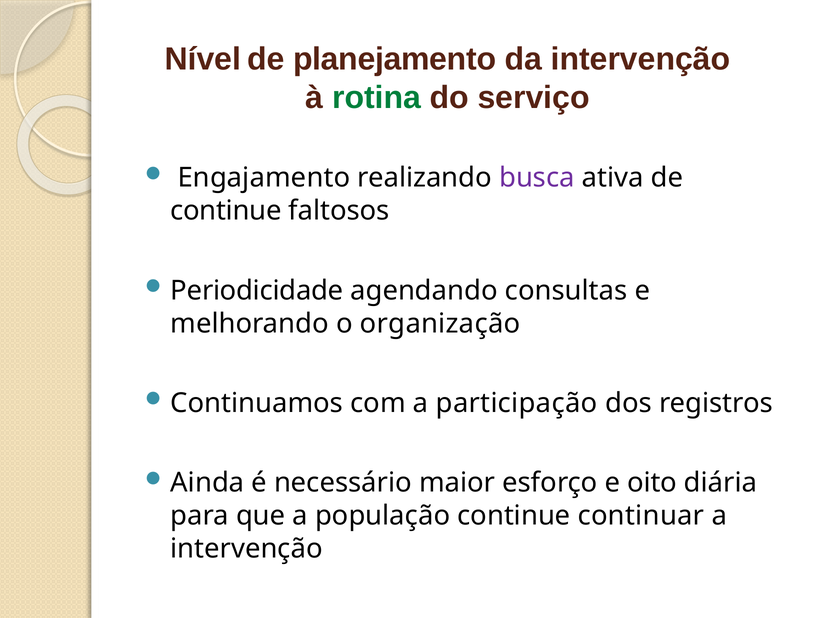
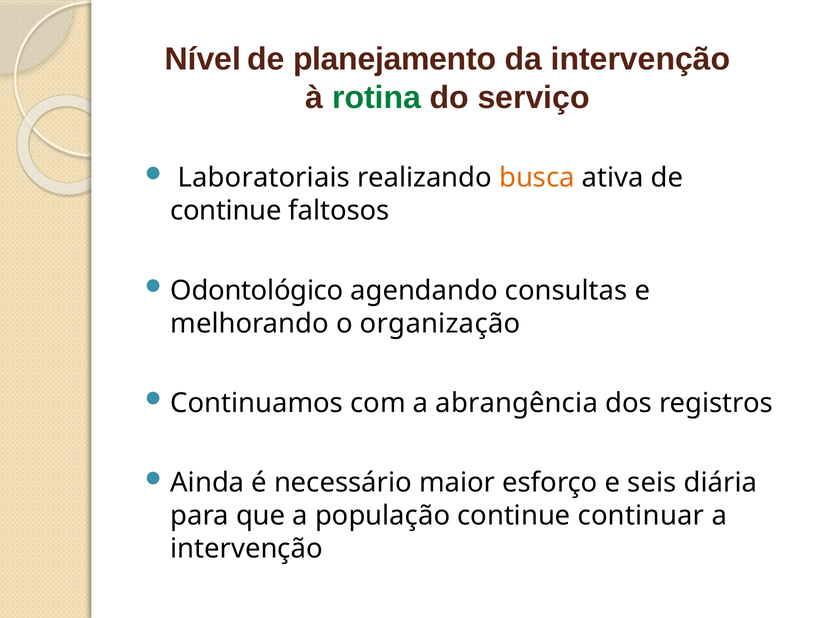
Engajamento: Engajamento -> Laboratoriais
busca colour: purple -> orange
Periodicidade: Periodicidade -> Odontológico
participação: participação -> abrangência
oito: oito -> seis
